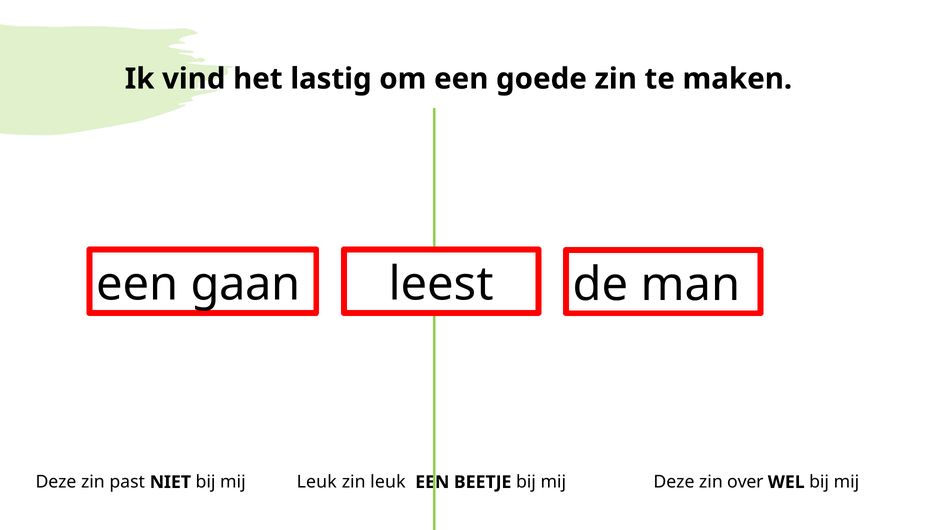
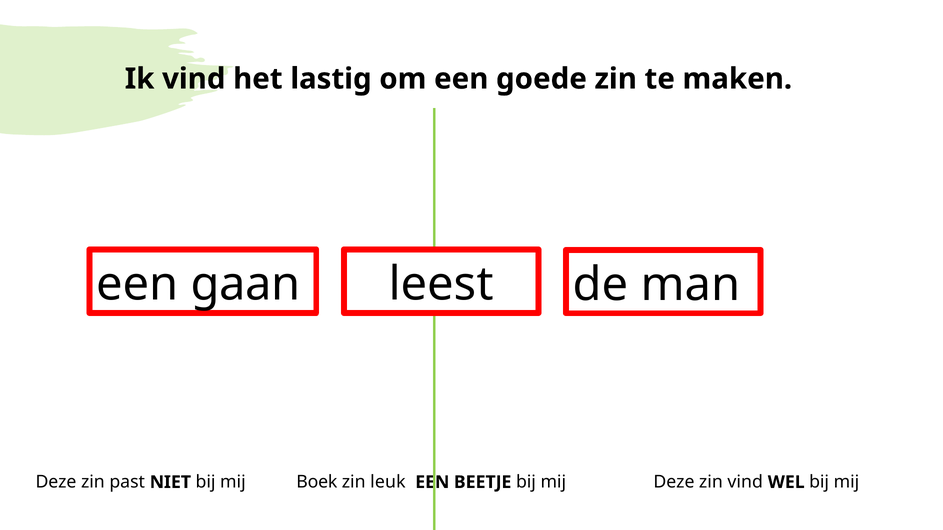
mij Leuk: Leuk -> Boek
zin over: over -> vind
